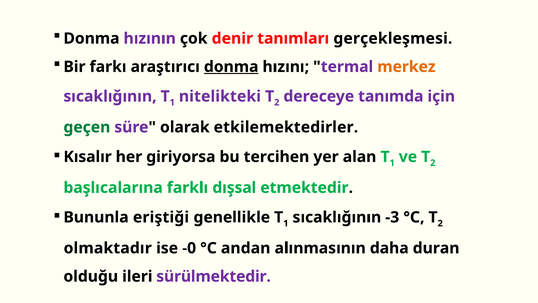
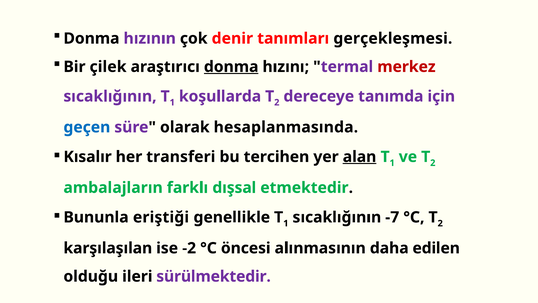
farkı: farkı -> çilek
merkez colour: orange -> red
nitelikteki: nitelikteki -> koşullarda
geçen colour: green -> blue
etkilemektedirler: etkilemektedirler -> hesaplanmasında
giriyorsa: giriyorsa -> transferi
alan underline: none -> present
başlıcalarına: başlıcalarına -> ambalajların
-3: -3 -> -7
olmaktadır: olmaktadır -> karşılaşılan
-0: -0 -> -2
andan: andan -> öncesi
duran: duran -> edilen
